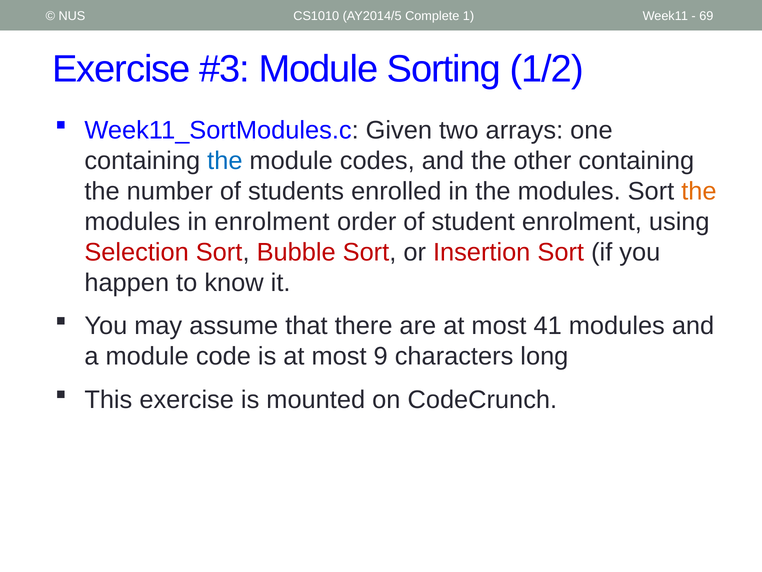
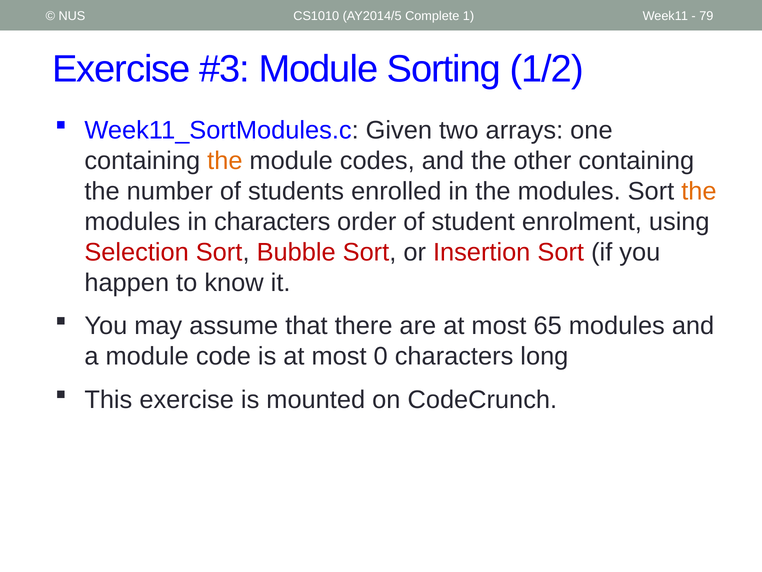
69: 69 -> 79
the at (225, 161) colour: blue -> orange
in enrolment: enrolment -> characters
41: 41 -> 65
9: 9 -> 0
